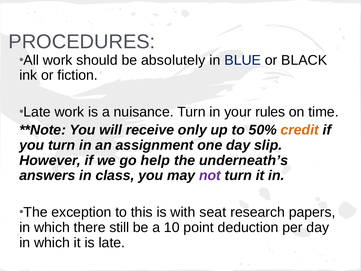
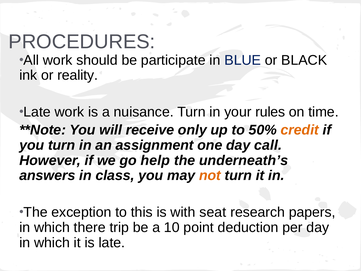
absolutely: absolutely -> participate
fiction: fiction -> reality
slip: slip -> call
not colour: purple -> orange
still: still -> trip
